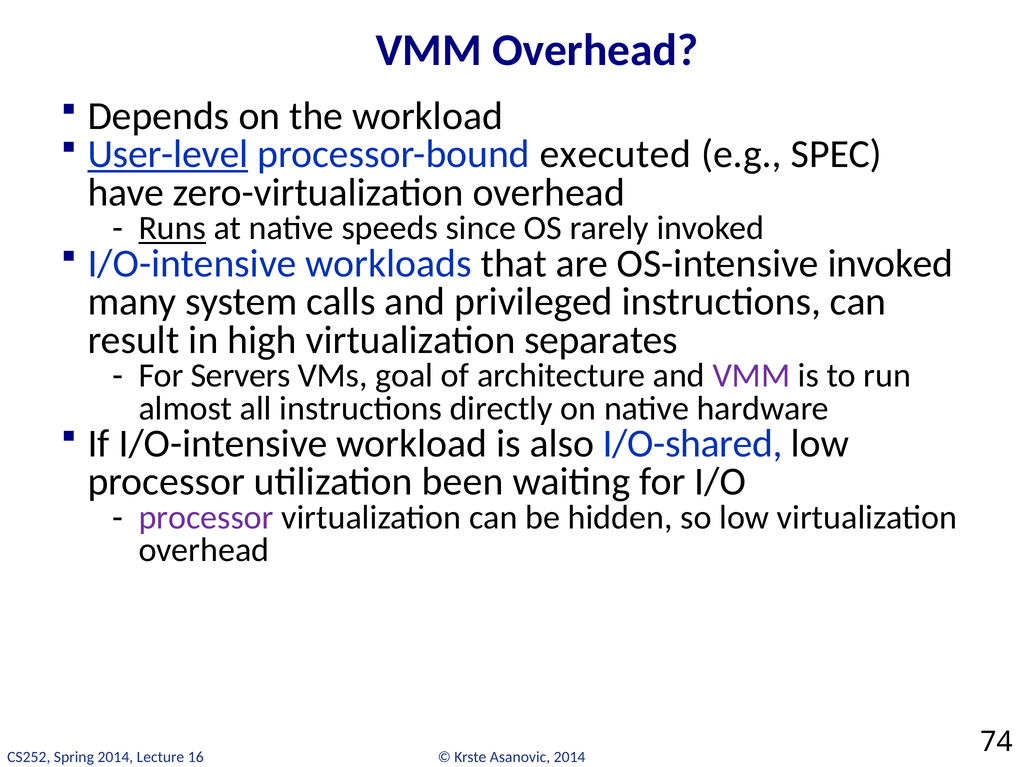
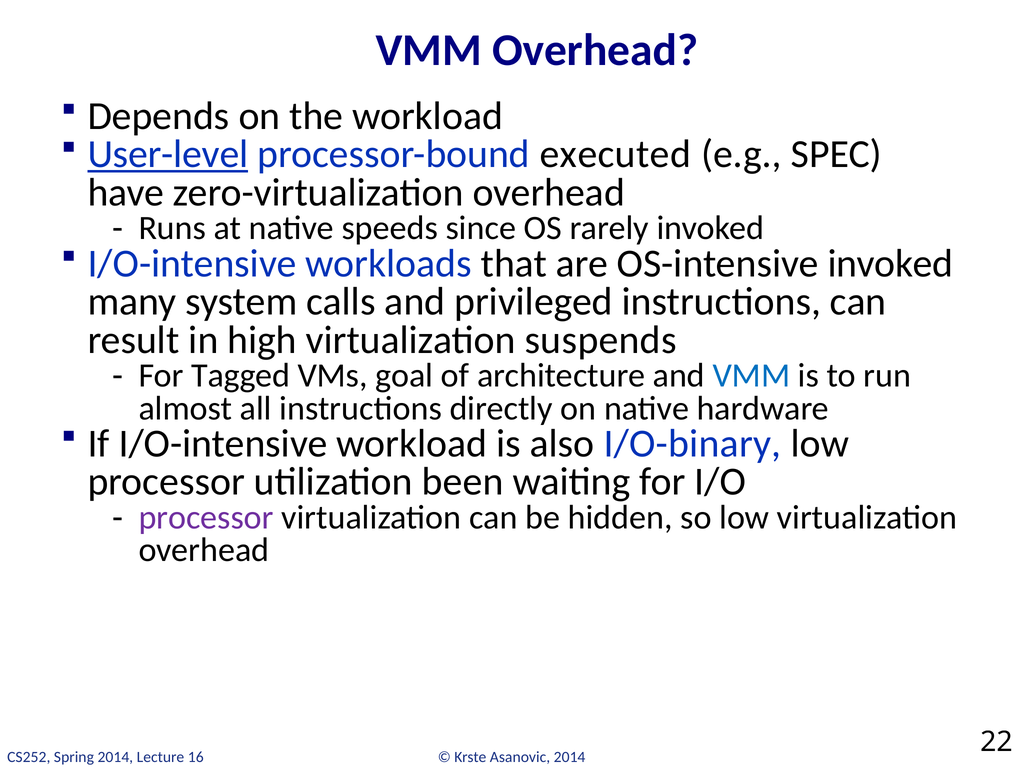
Runs underline: present -> none
separates: separates -> suspends
Servers: Servers -> Tagged
VMM at (751, 376) colour: purple -> blue
I/O-shared: I/O-shared -> I/O-binary
74: 74 -> 22
